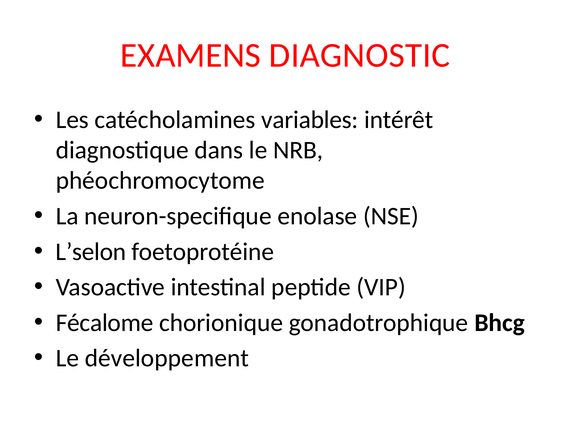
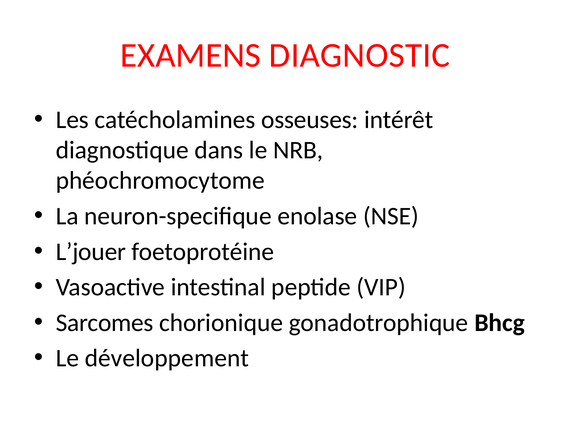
variables: variables -> osseuses
L’selon: L’selon -> L’jouer
Fécalome: Fécalome -> Sarcomes
